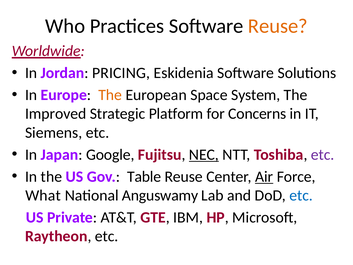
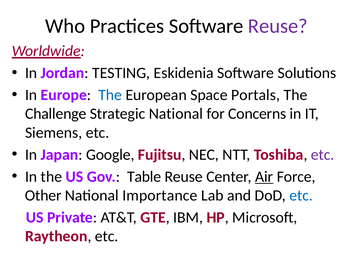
Reuse at (278, 26) colour: orange -> purple
PRICING: PRICING -> TESTING
The at (110, 95) colour: orange -> blue
System: System -> Portals
Improved: Improved -> Challenge
Strategic Platform: Platform -> National
NEC underline: present -> none
What: What -> Other
Anguswamy: Anguswamy -> Importance
